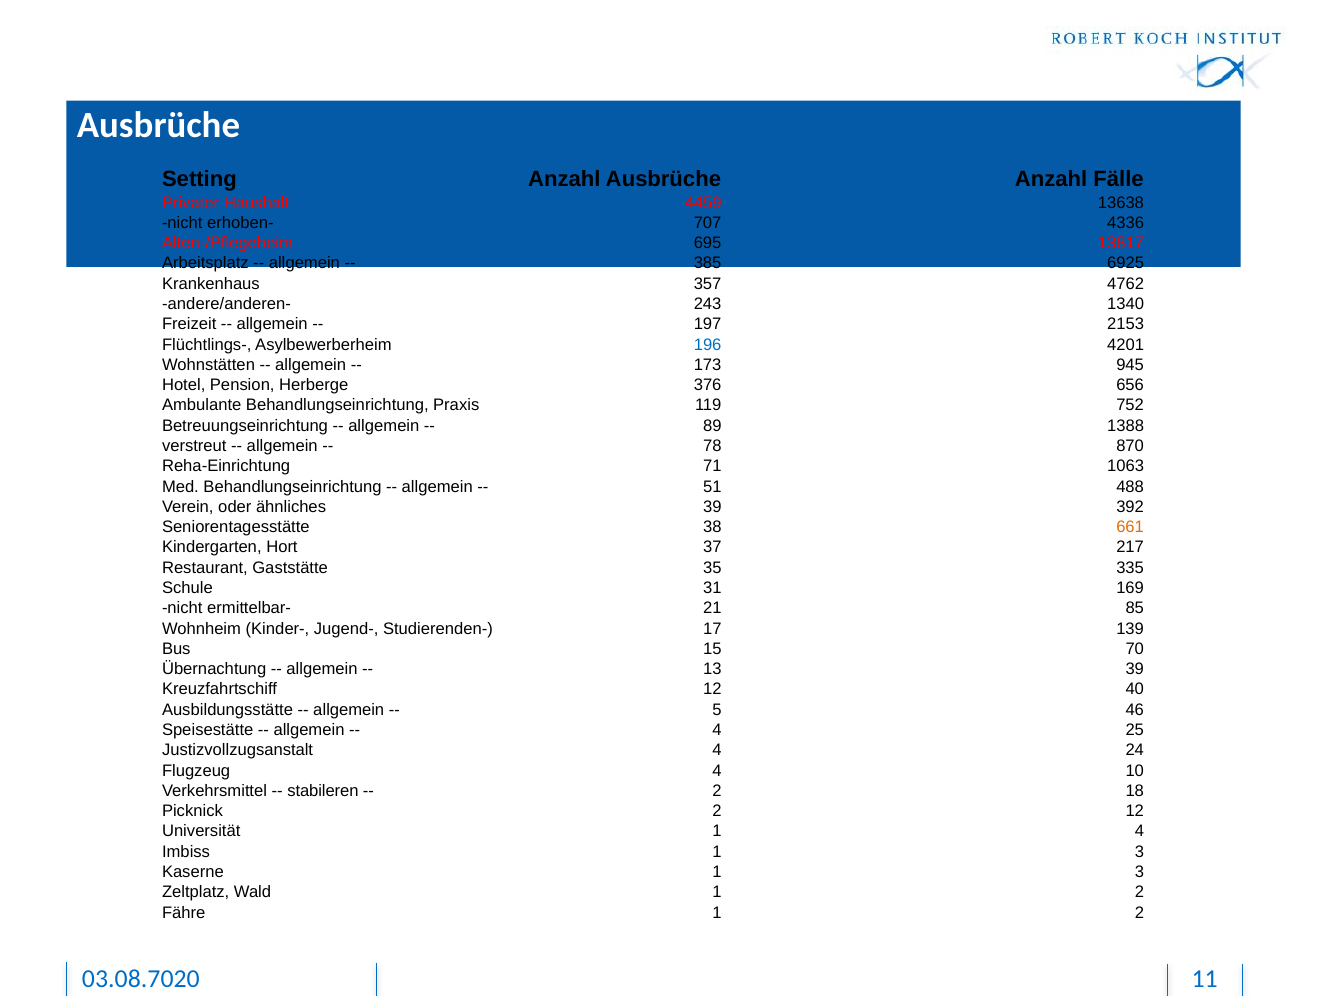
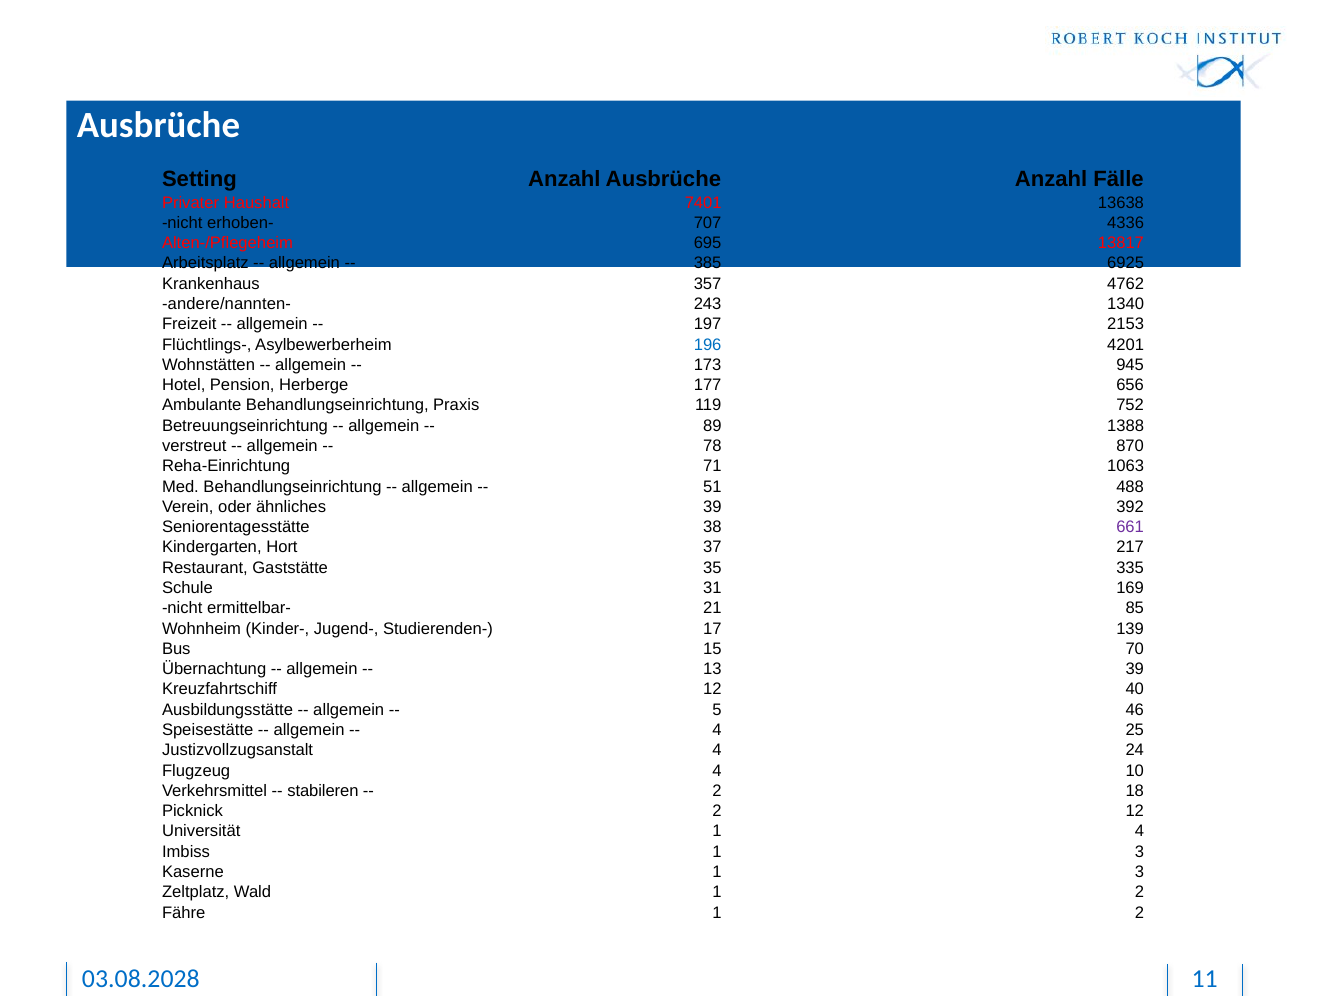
4459: 4459 -> 7401
andere/anderen-: andere/anderen- -> andere/nannten-
376: 376 -> 177
661 colour: orange -> purple
03.08.7020: 03.08.7020 -> 03.08.2028
